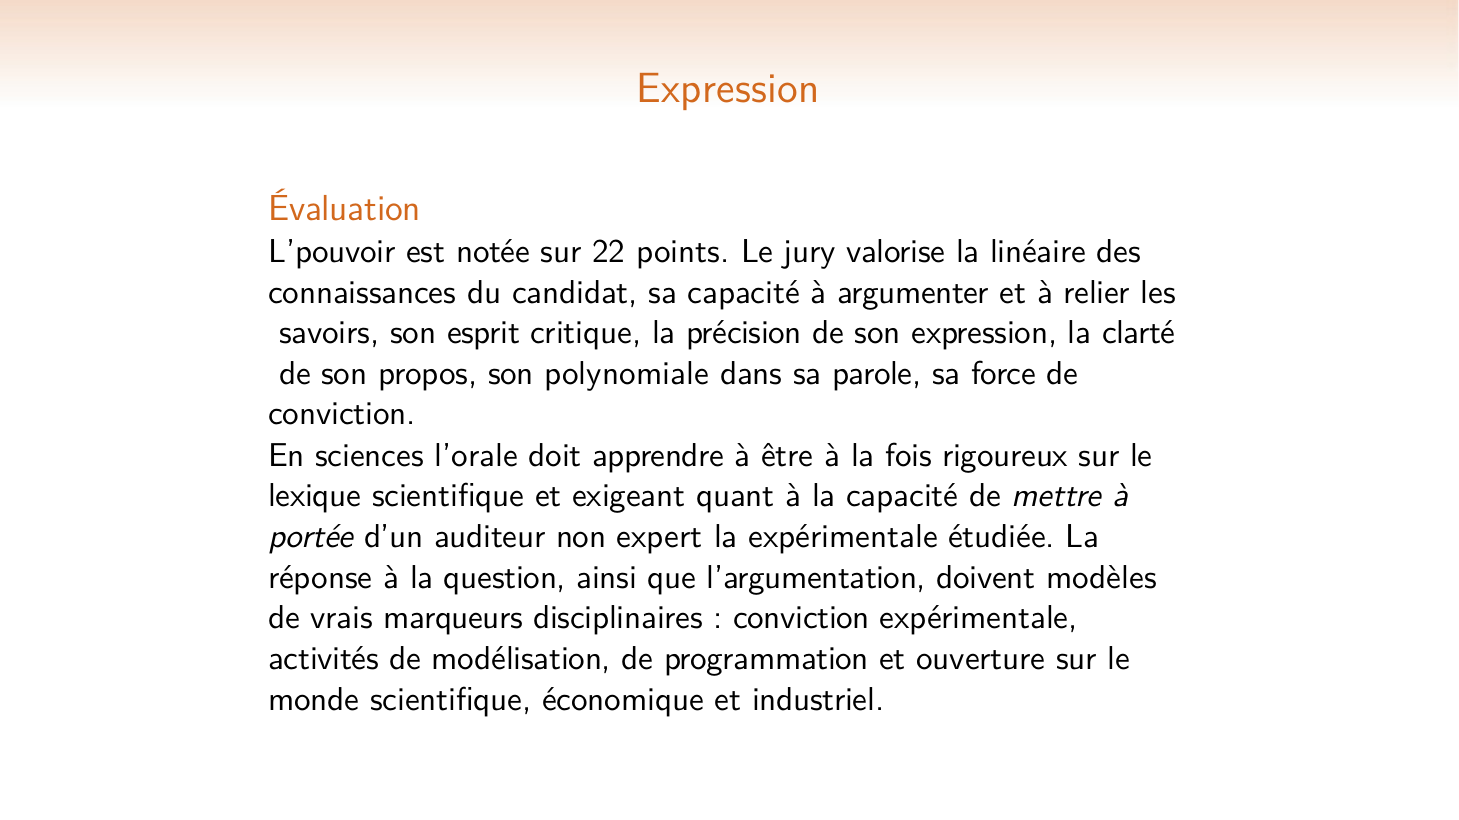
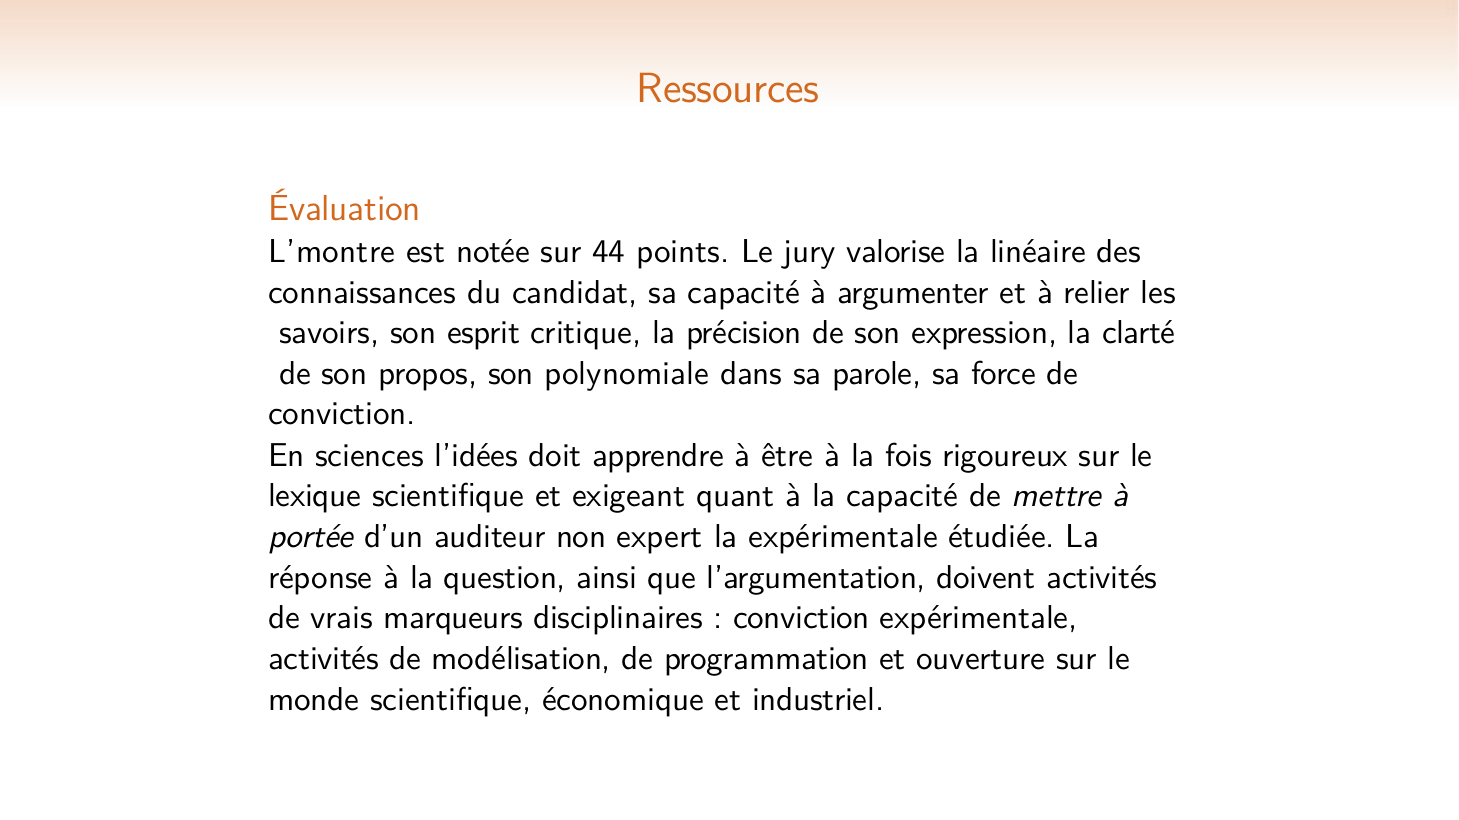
Expression at (728, 88): Expression -> Ressources
L’pouvoir: L’pouvoir -> L’montre
22: 22 -> 44
l’orale: l’orale -> l’idées
doivent modèles: modèles -> activités
